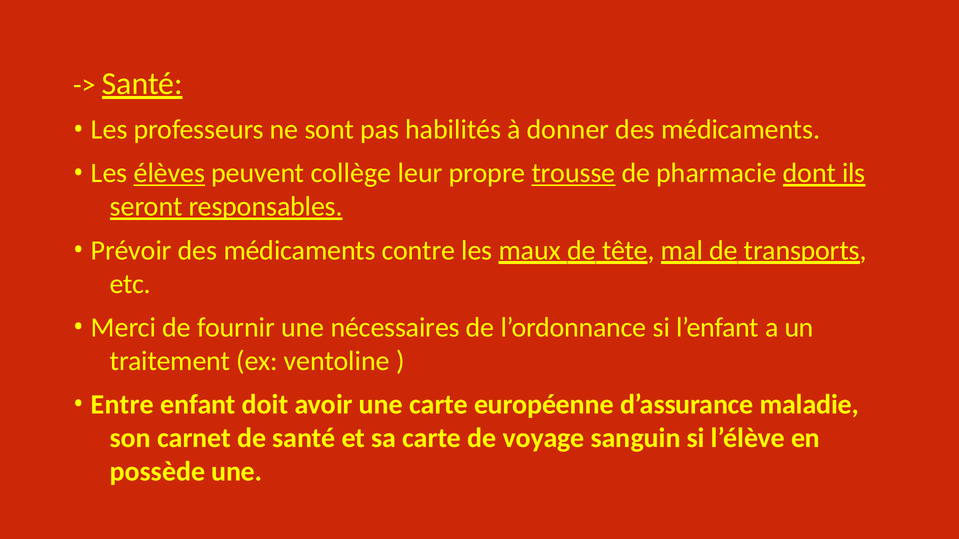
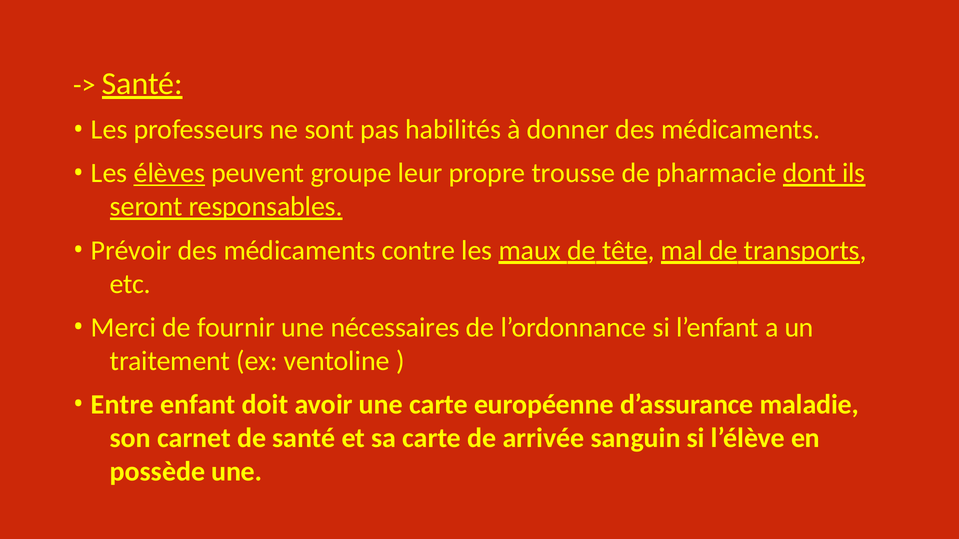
collège: collège -> groupe
trousse underline: present -> none
voyage: voyage -> arrivée
